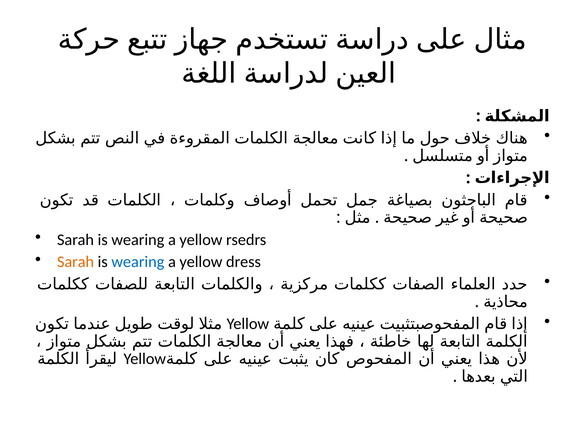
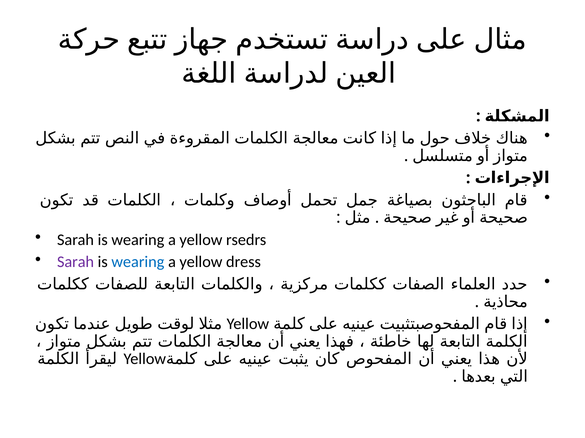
Sarah at (76, 262) colour: orange -> purple
